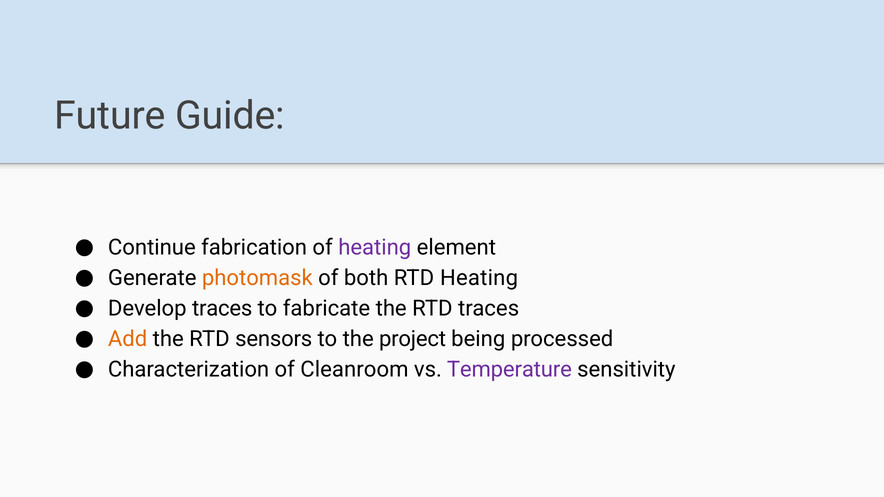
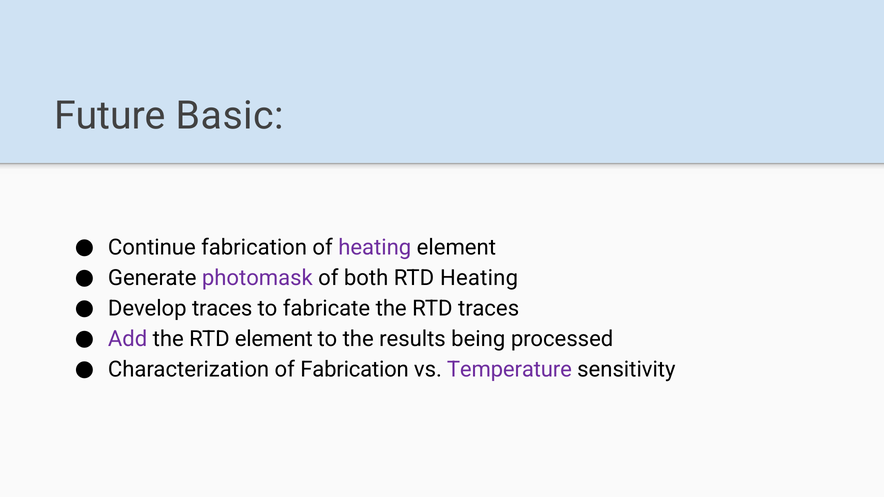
Guide: Guide -> Basic
photomask colour: orange -> purple
Add colour: orange -> purple
RTD sensors: sensors -> element
project: project -> results
of Cleanroom: Cleanroom -> Fabrication
